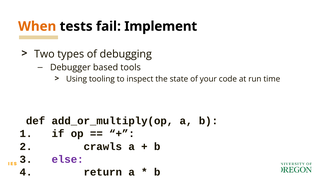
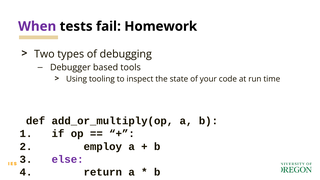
When colour: orange -> purple
Implement: Implement -> Homework
crawls: crawls -> employ
